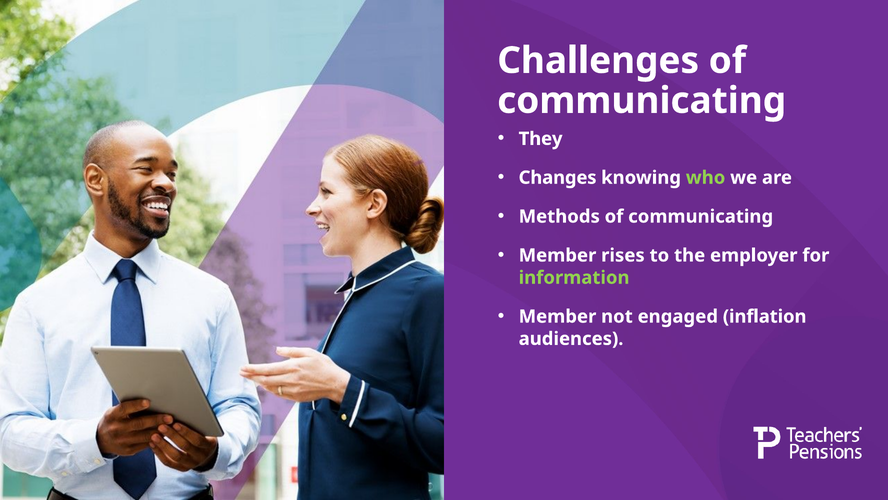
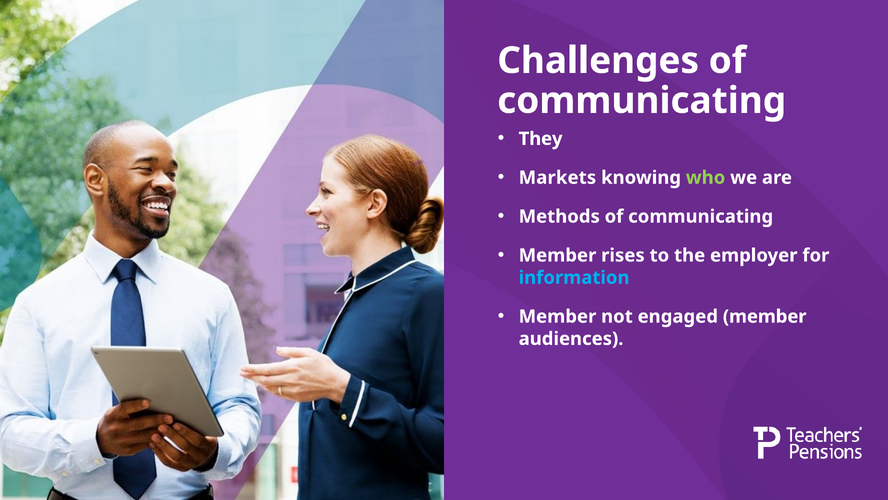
Changes: Changes -> Markets
information colour: light green -> light blue
engaged inflation: inflation -> member
